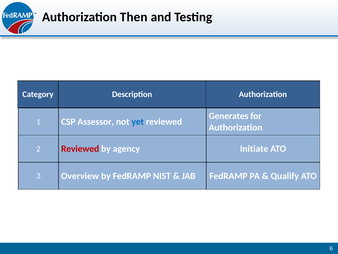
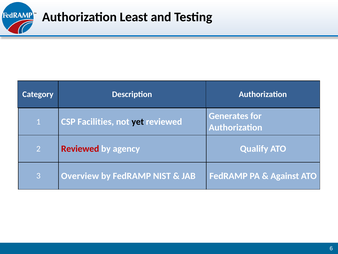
Then: Then -> Least
Assessor: Assessor -> Facilities
yet colour: blue -> black
Initiate: Initiate -> Qualify
Qualify: Qualify -> Against
